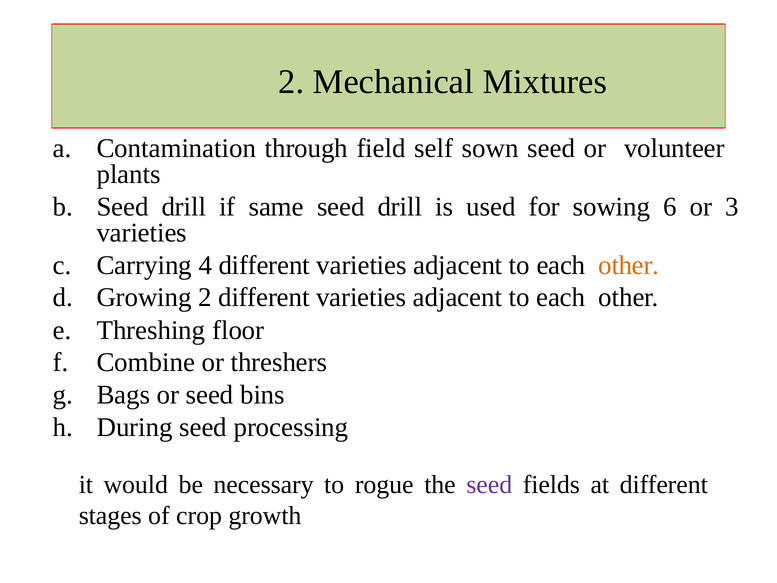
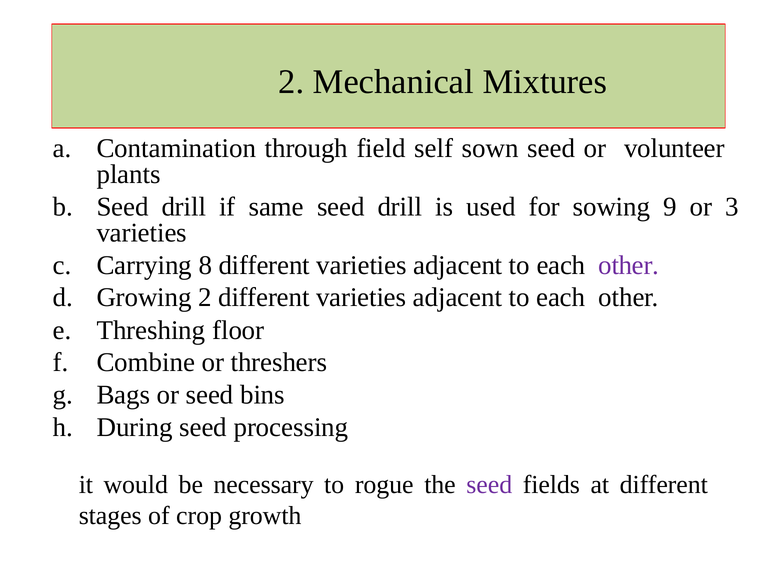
6: 6 -> 9
4: 4 -> 8
other at (629, 265) colour: orange -> purple
